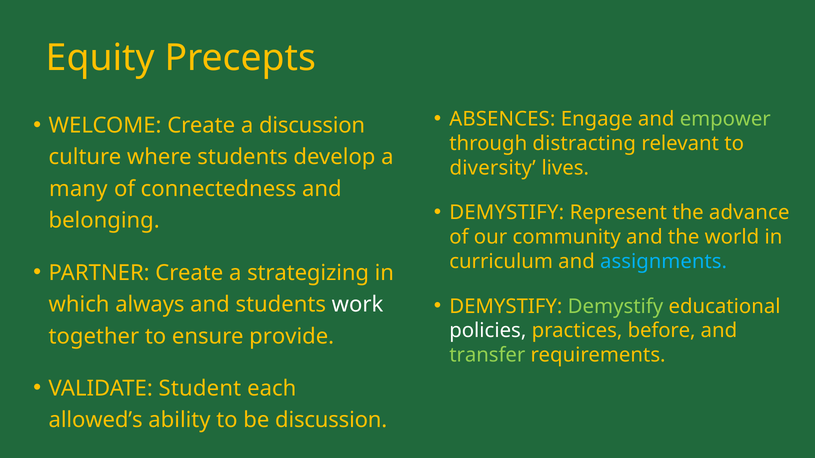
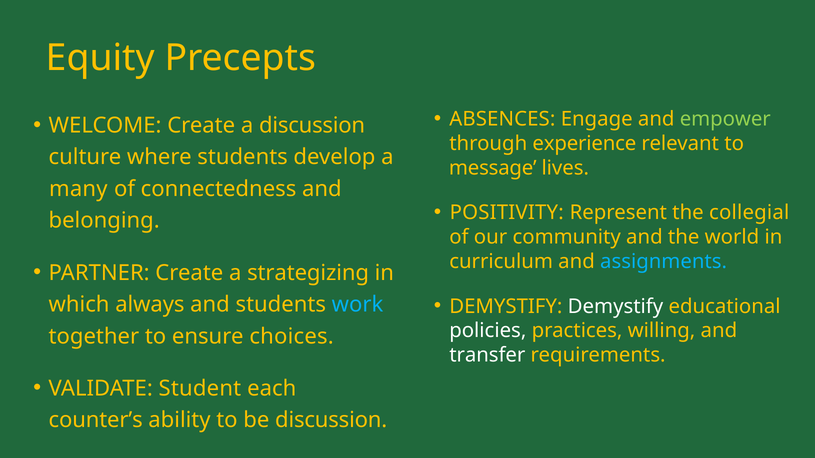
distracting: distracting -> experience
diversity: diversity -> message
DEMYSTIFY at (507, 213): DEMYSTIFY -> POSITIVITY
advance: advance -> collegial
Demystify at (615, 307) colour: light green -> white
work colour: white -> light blue
before: before -> willing
provide: provide -> choices
transfer colour: light green -> white
allowed’s: allowed’s -> counter’s
